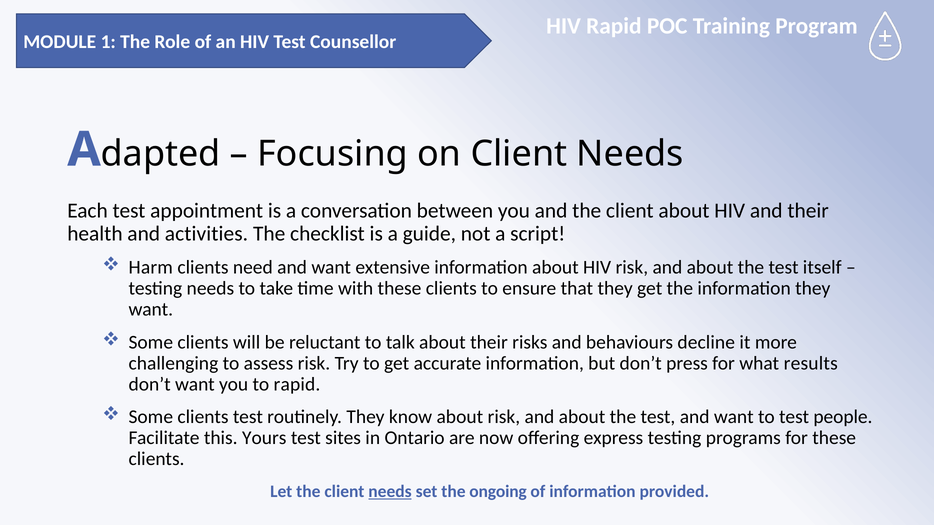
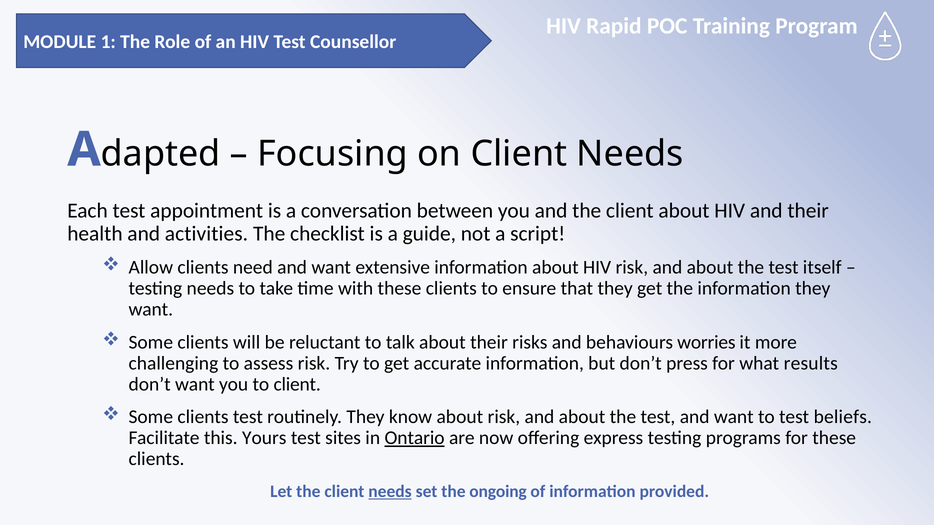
Harm: Harm -> Allow
decline: decline -> worries
to rapid: rapid -> client
people: people -> beliefs
Ontario underline: none -> present
